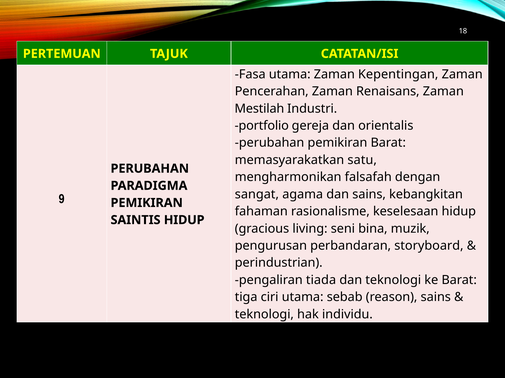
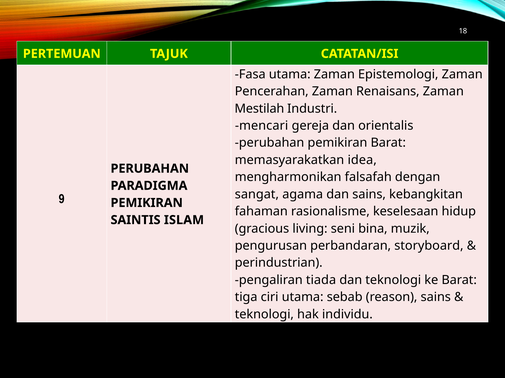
Kepentingan: Kepentingan -> Epistemologi
portfolio: portfolio -> mencari
satu: satu -> idea
SAINTIS HIDUP: HIDUP -> ISLAM
